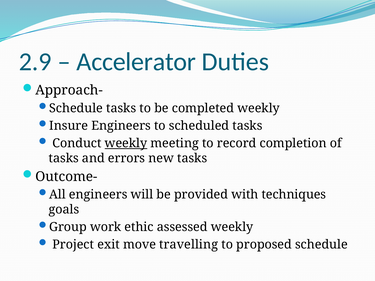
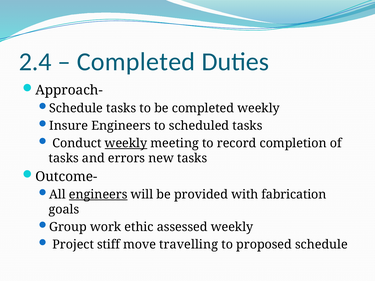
2.9: 2.9 -> 2.4
Accelerator at (136, 62): Accelerator -> Completed
engineers at (98, 195) underline: none -> present
techniques: techniques -> fabrication
exit: exit -> stiff
